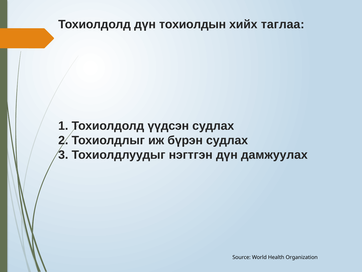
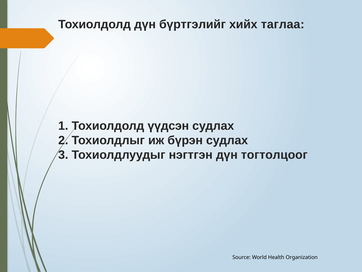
тохиолдын: тохиолдын -> бүртгэлийг
дамжуулах: дамжуулах -> тогтолцоог
